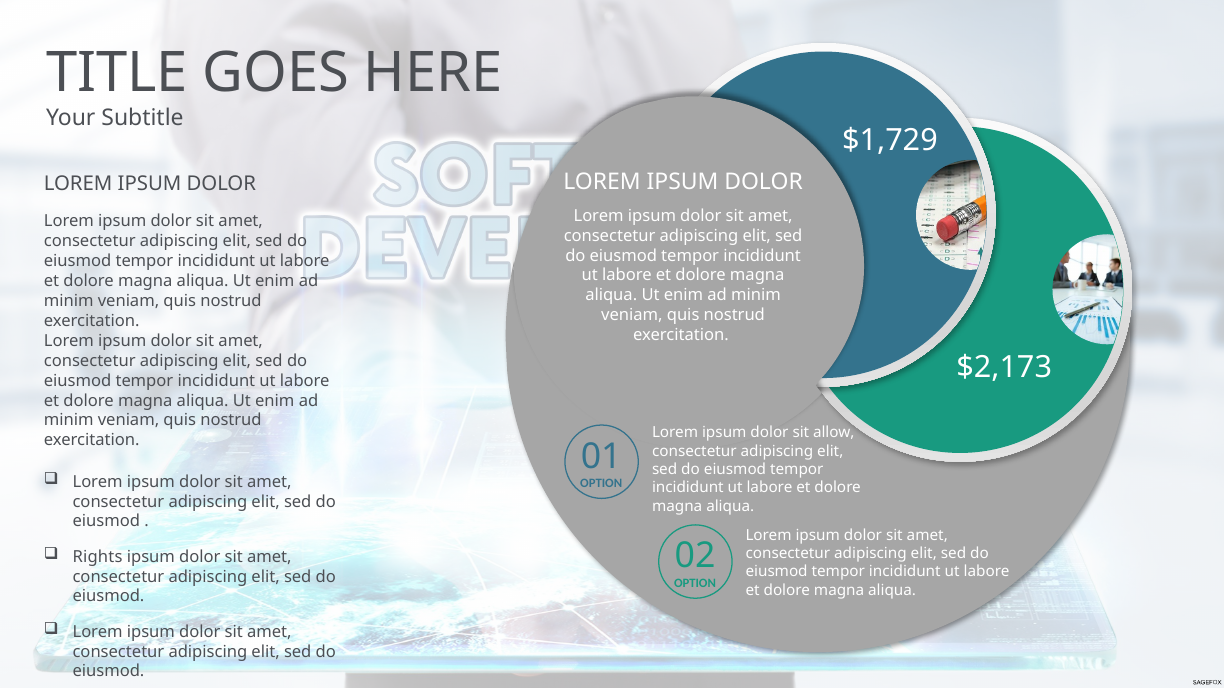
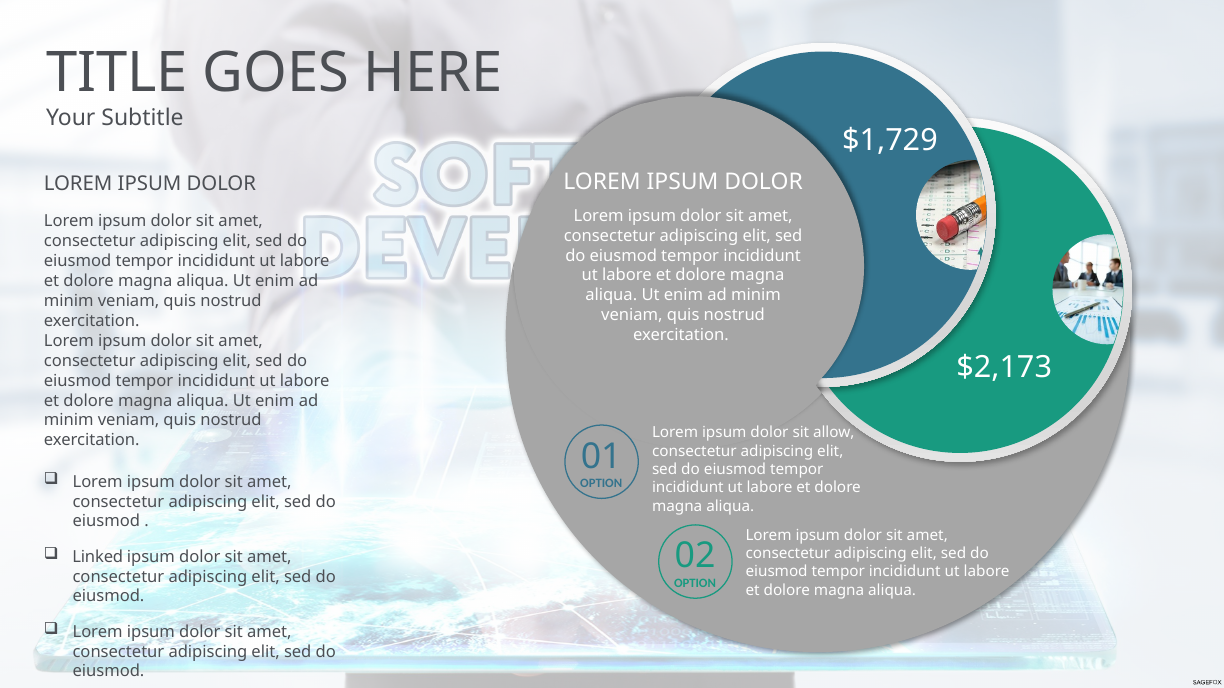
Rights: Rights -> Linked
